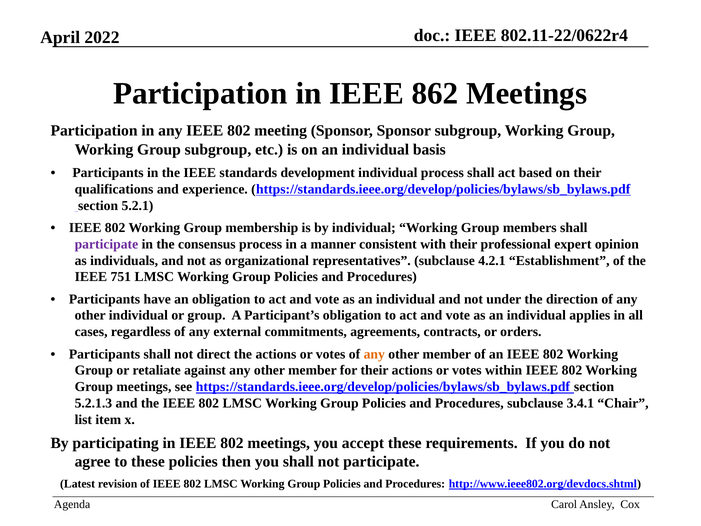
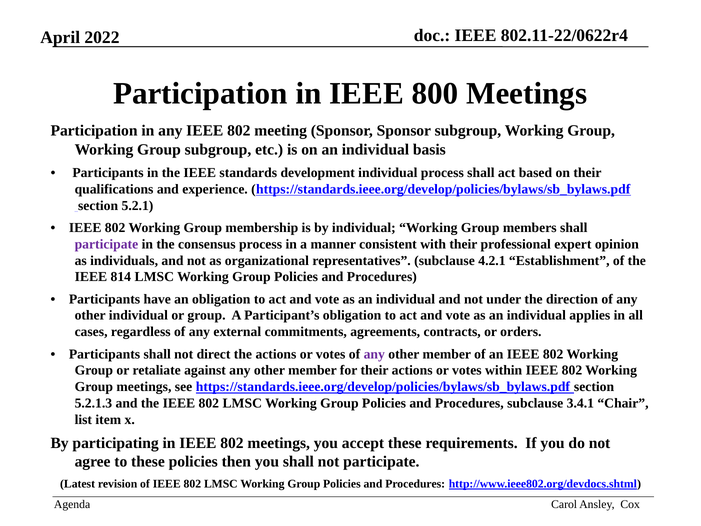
862: 862 -> 800
751: 751 -> 814
any at (374, 354) colour: orange -> purple
